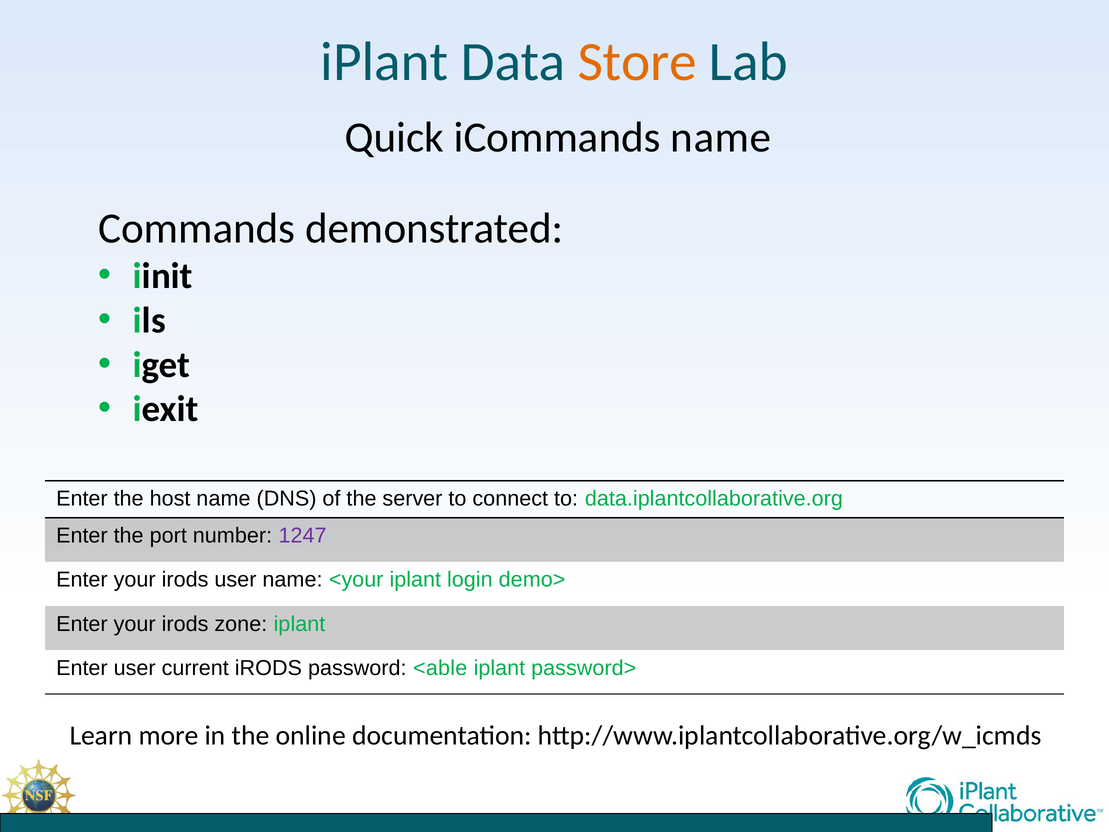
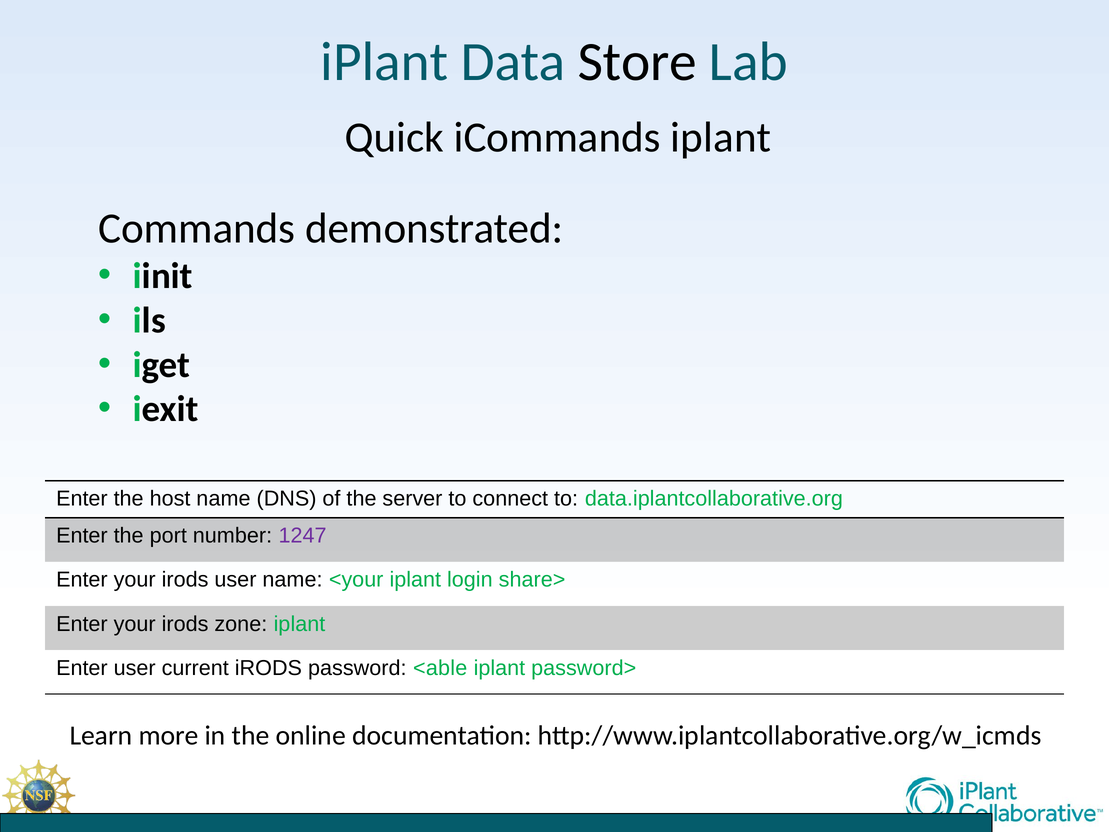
Store colour: orange -> black
iCommands name: name -> iplant
demo>: demo> -> share>
